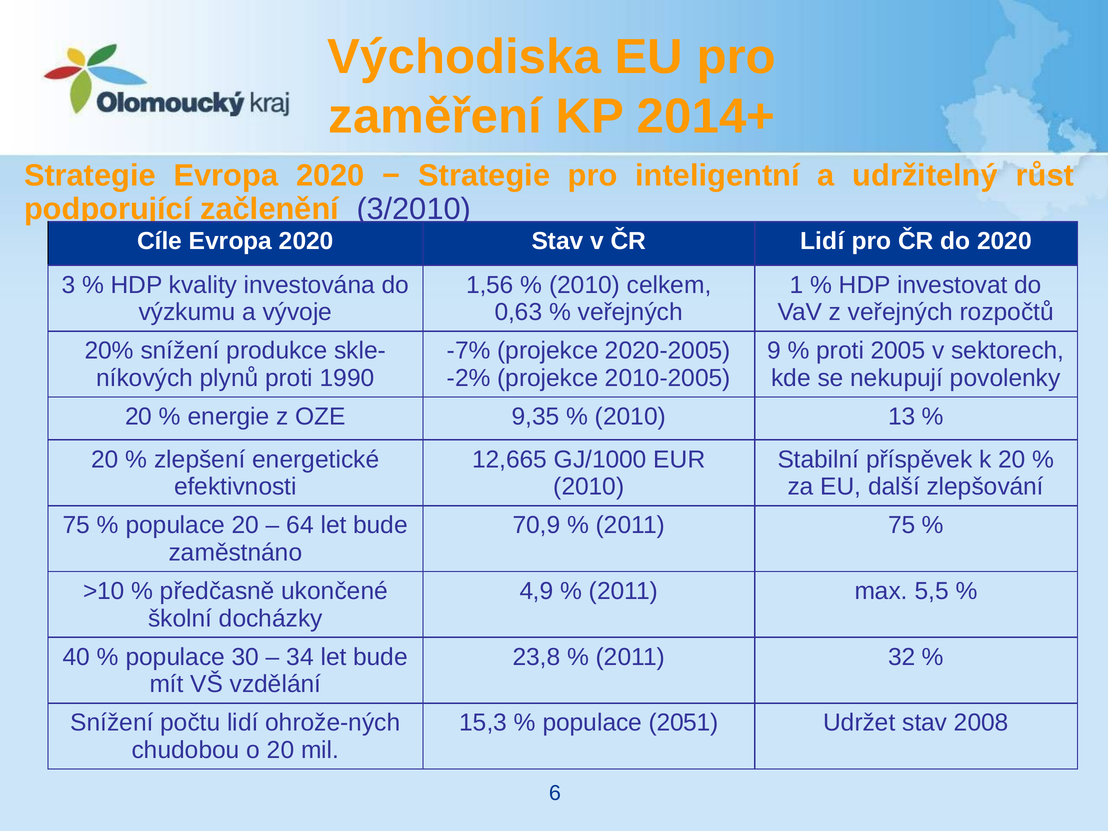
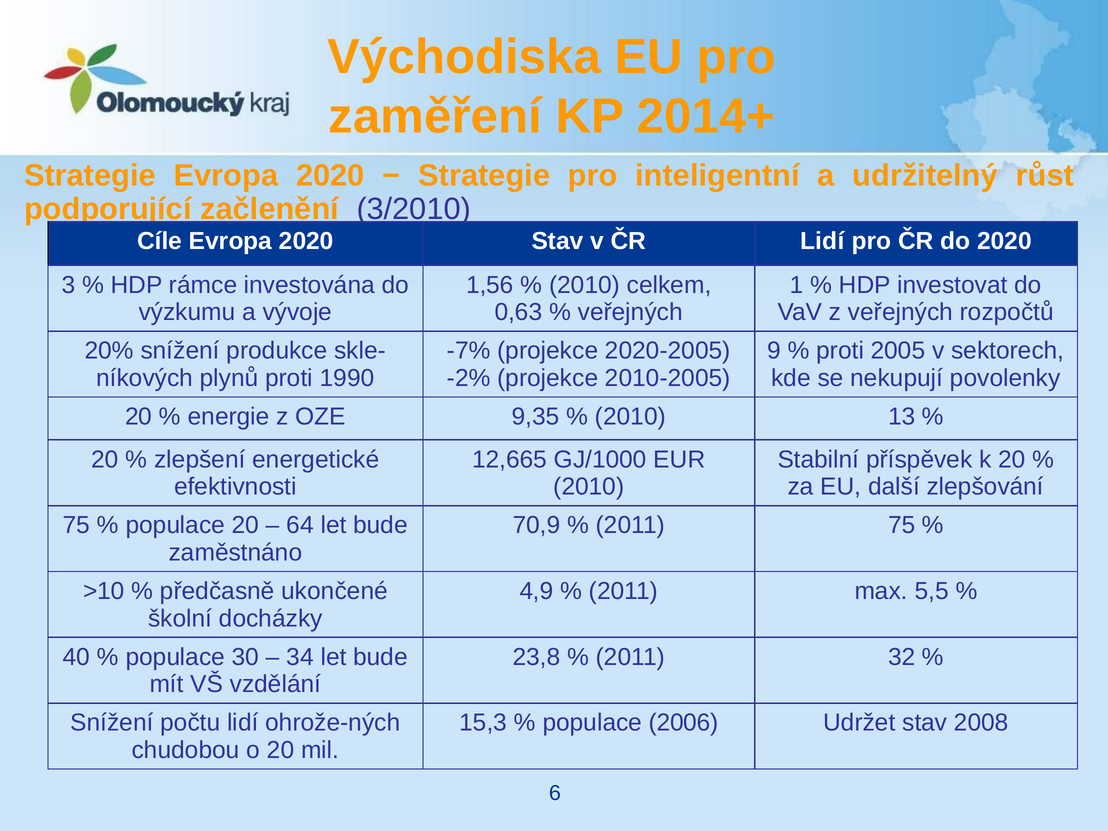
kvality: kvality -> rámce
2051: 2051 -> 2006
